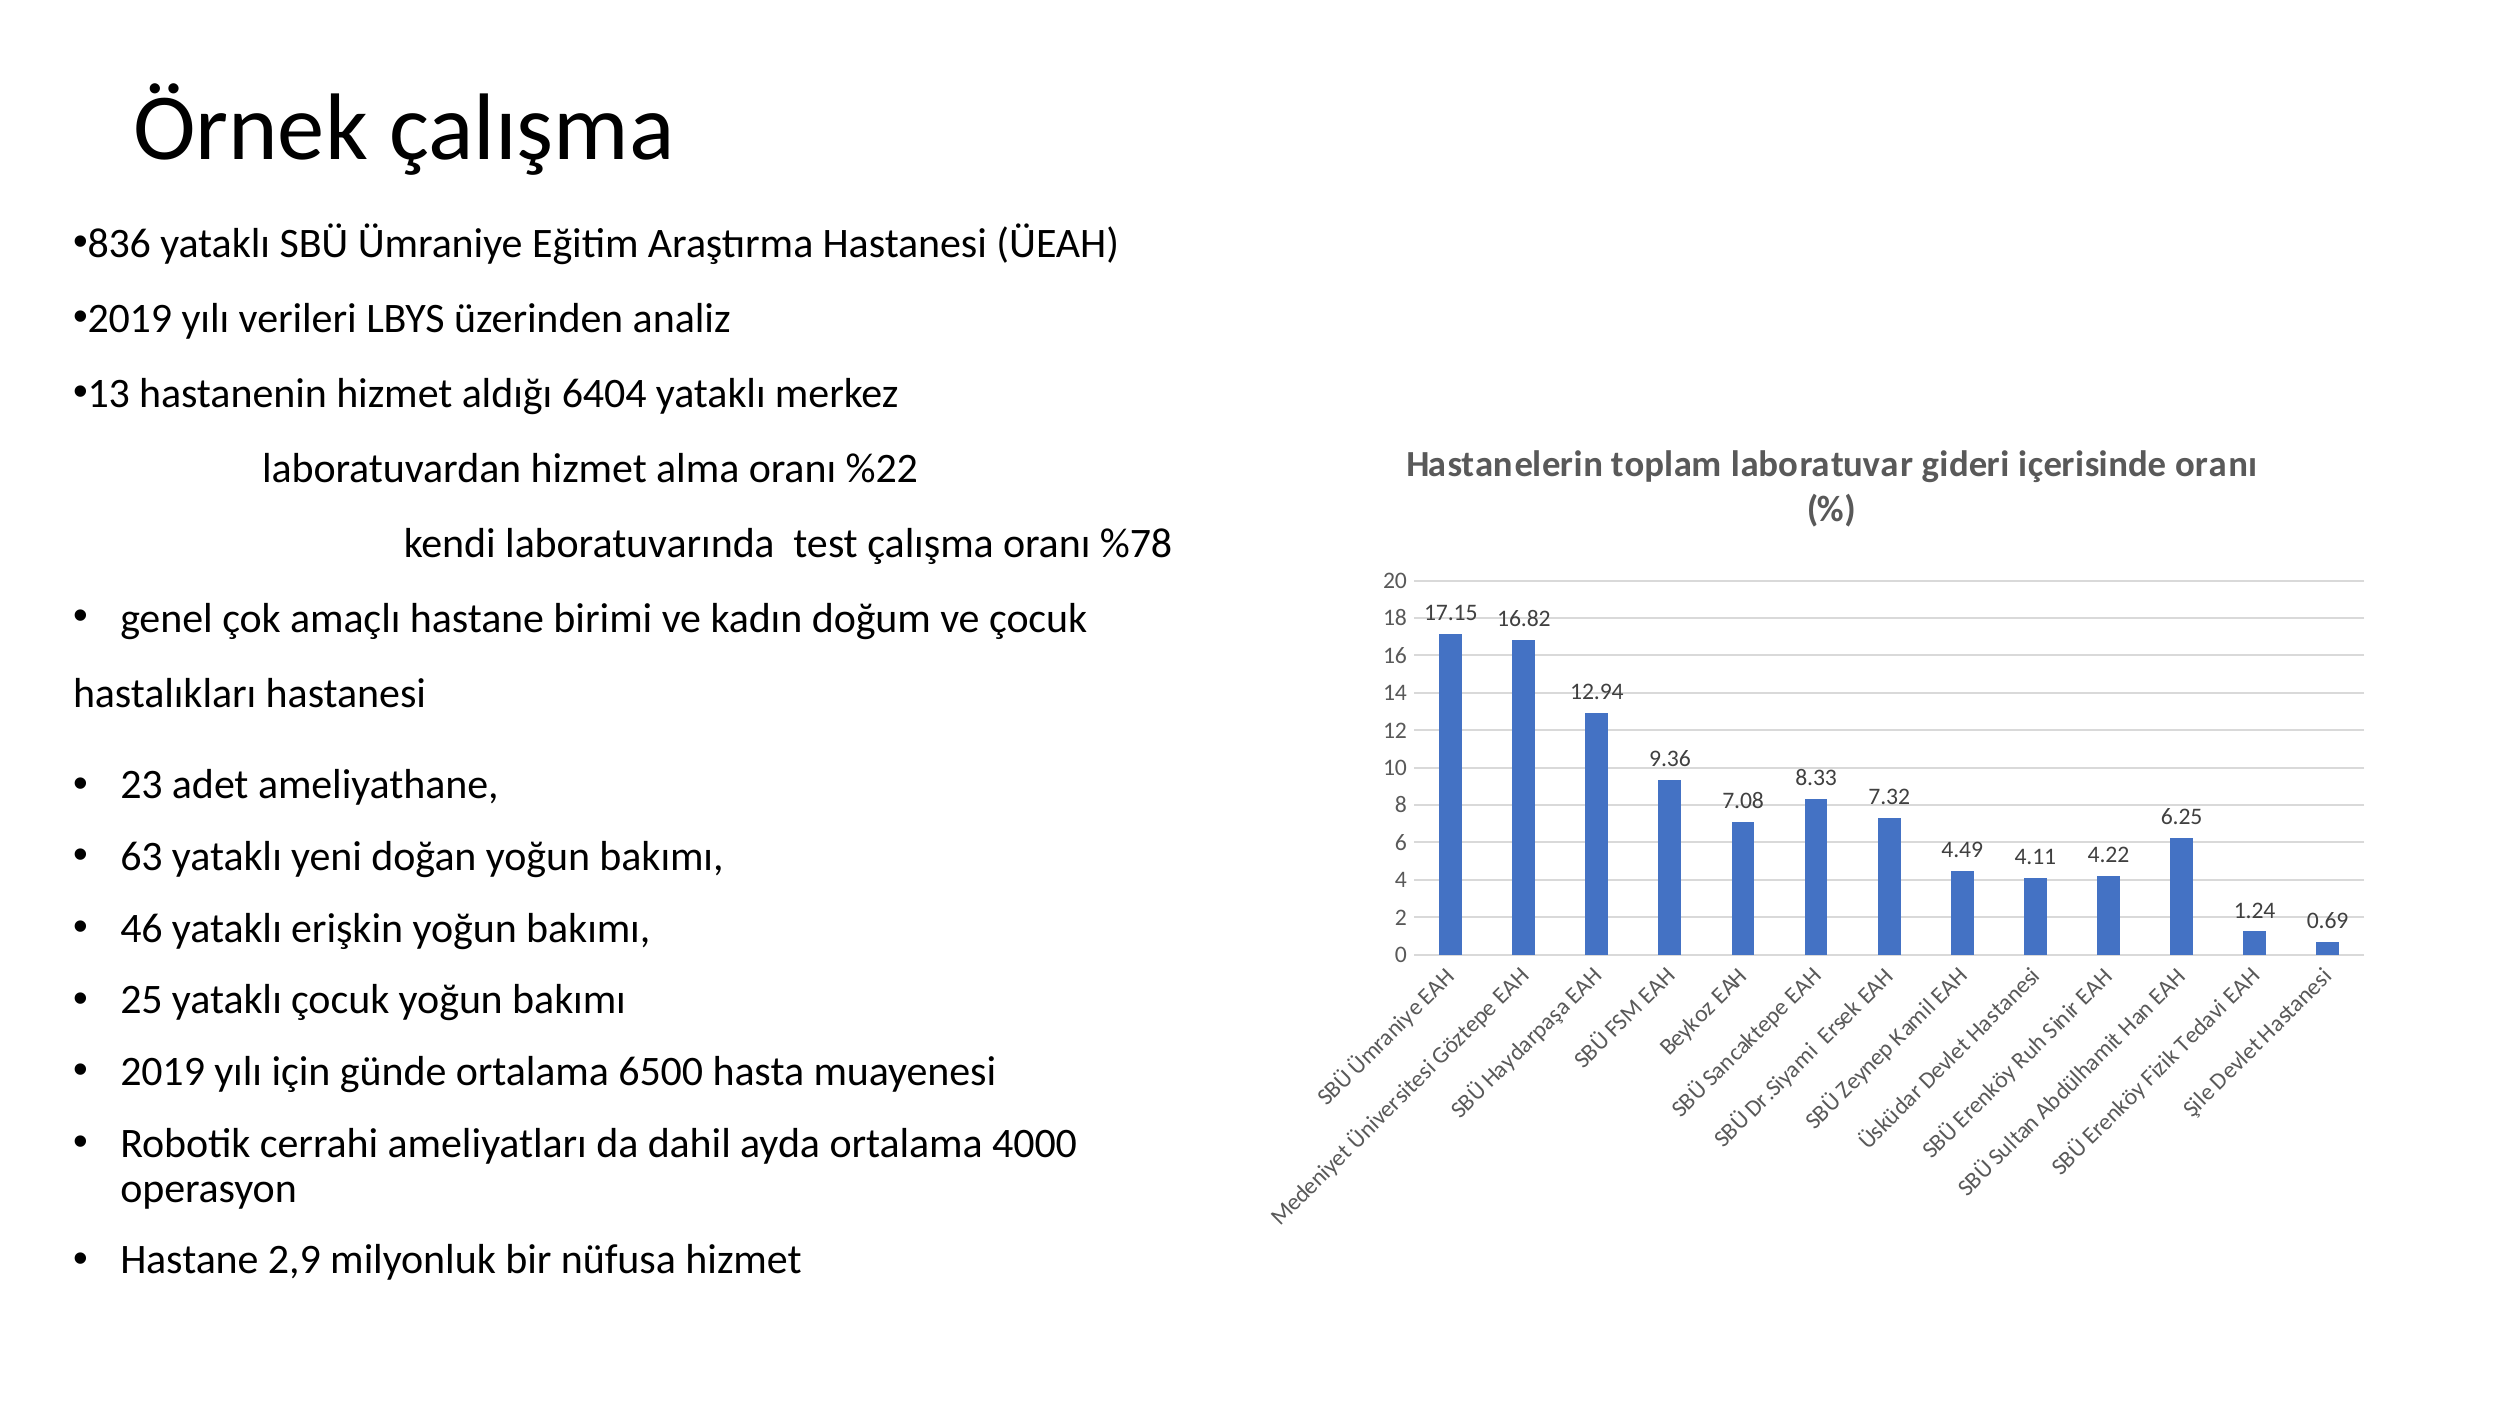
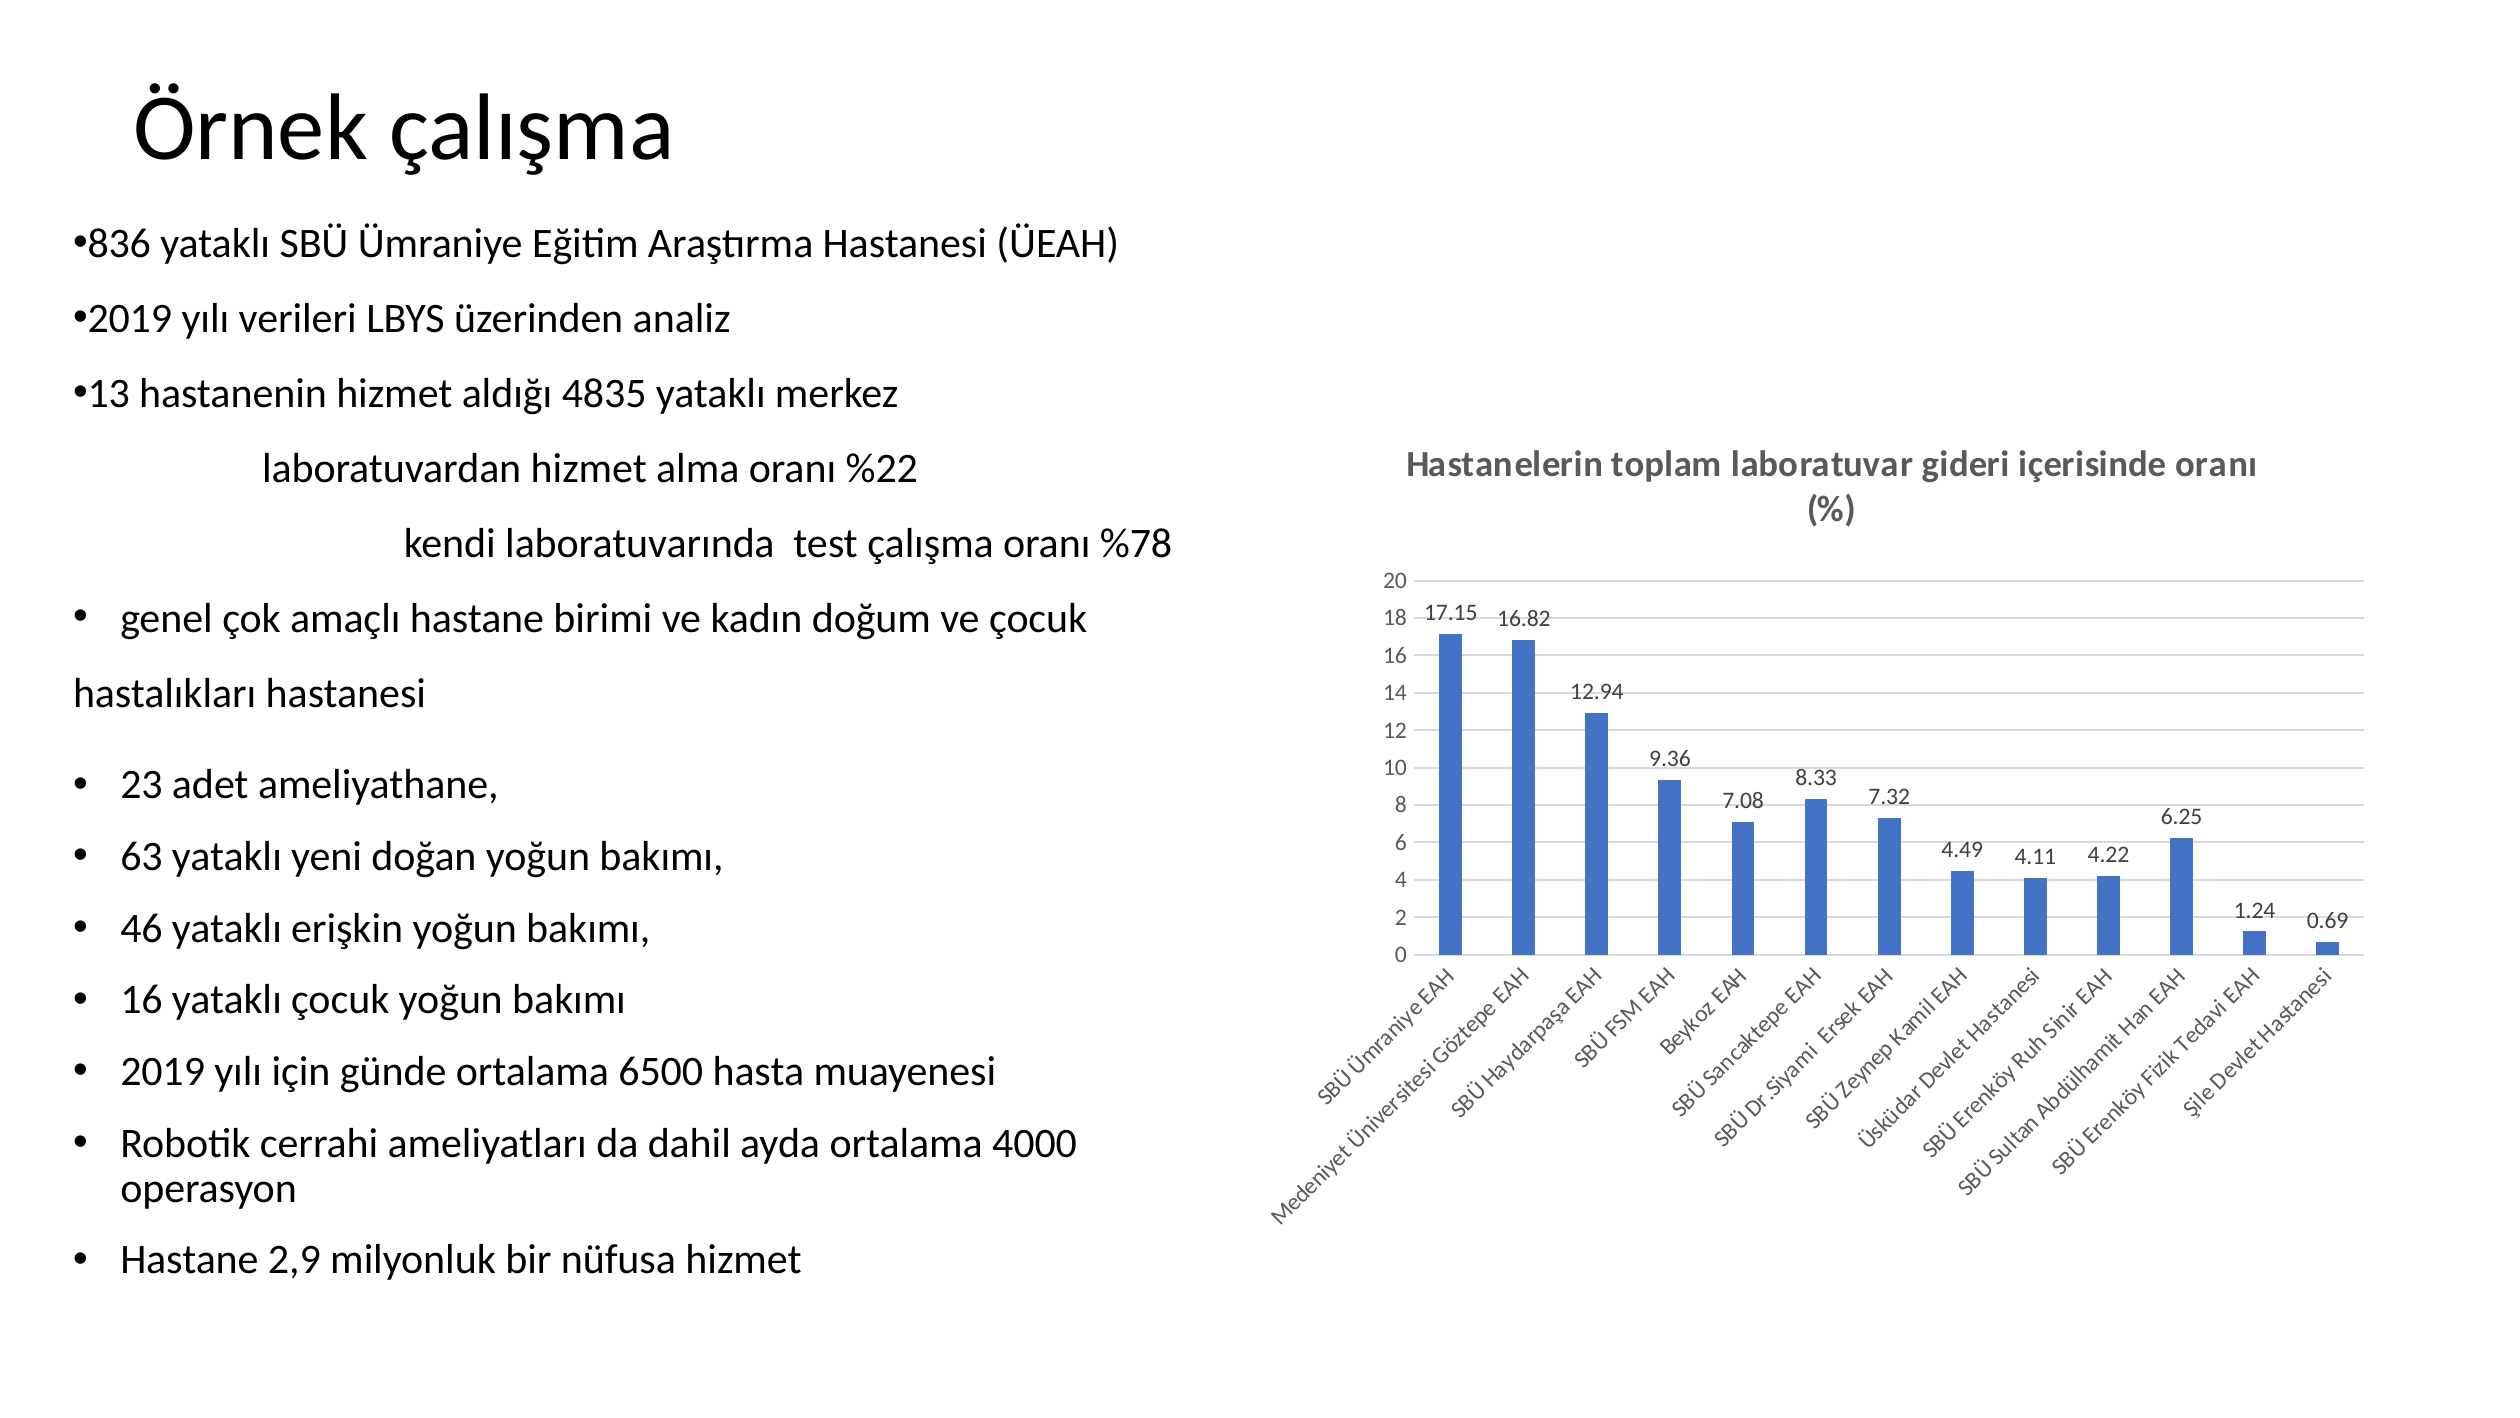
6404: 6404 -> 4835
25 at (142, 1000): 25 -> 16
